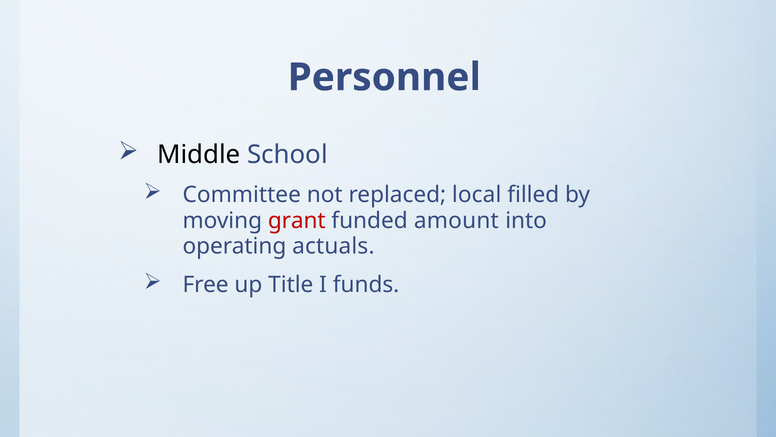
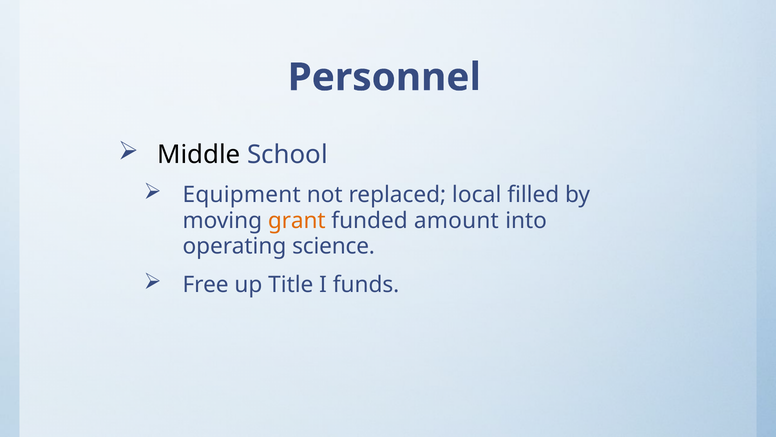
Committee: Committee -> Equipment
grant colour: red -> orange
actuals: actuals -> science
